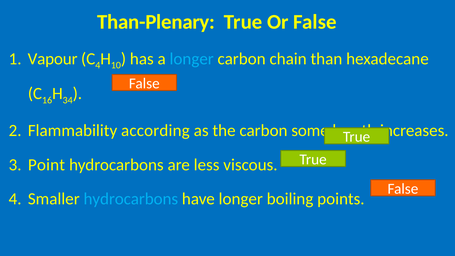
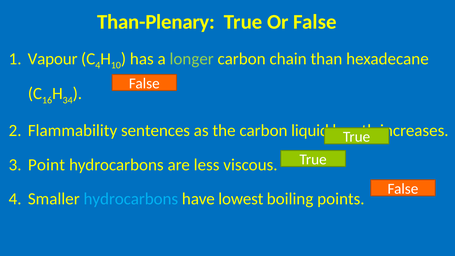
longer at (192, 59) colour: light blue -> light green
according: according -> sentences
some: some -> liquid
have longer: longer -> lowest
